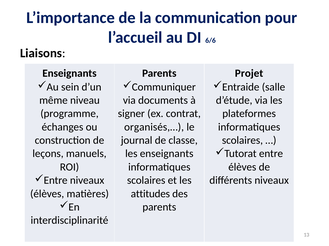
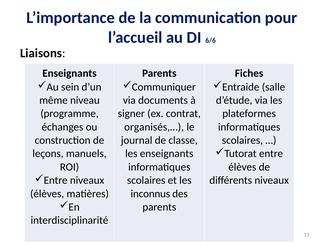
Projet: Projet -> Fiches
attitudes: attitudes -> inconnus
